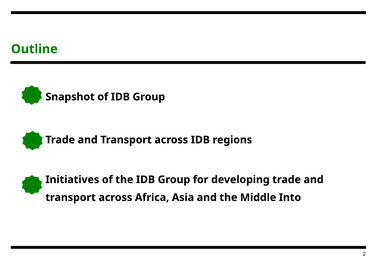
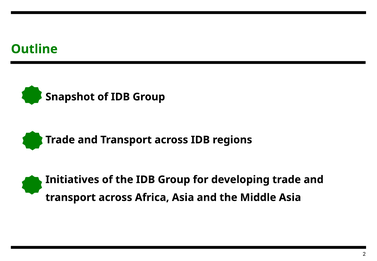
Middle Into: Into -> Asia
